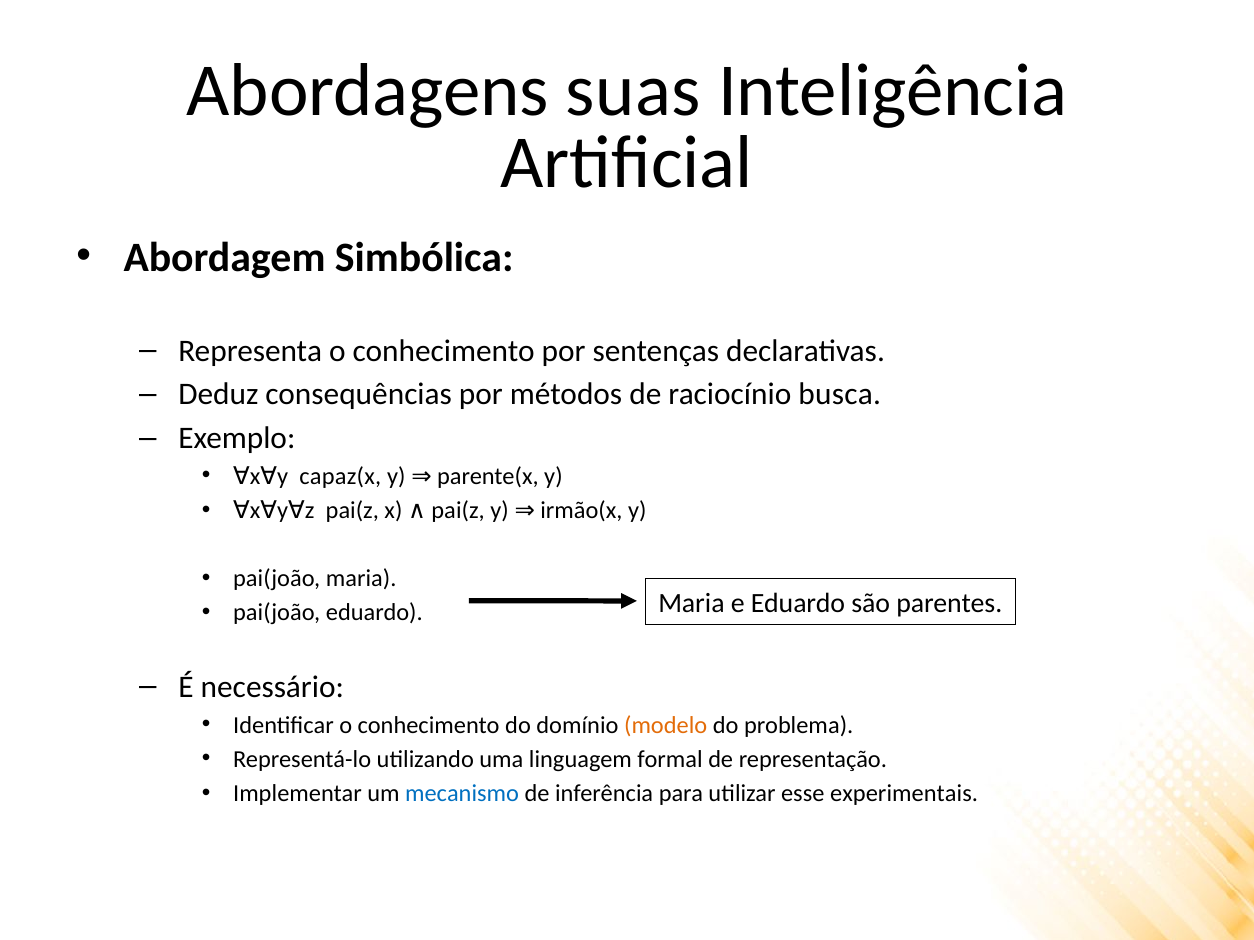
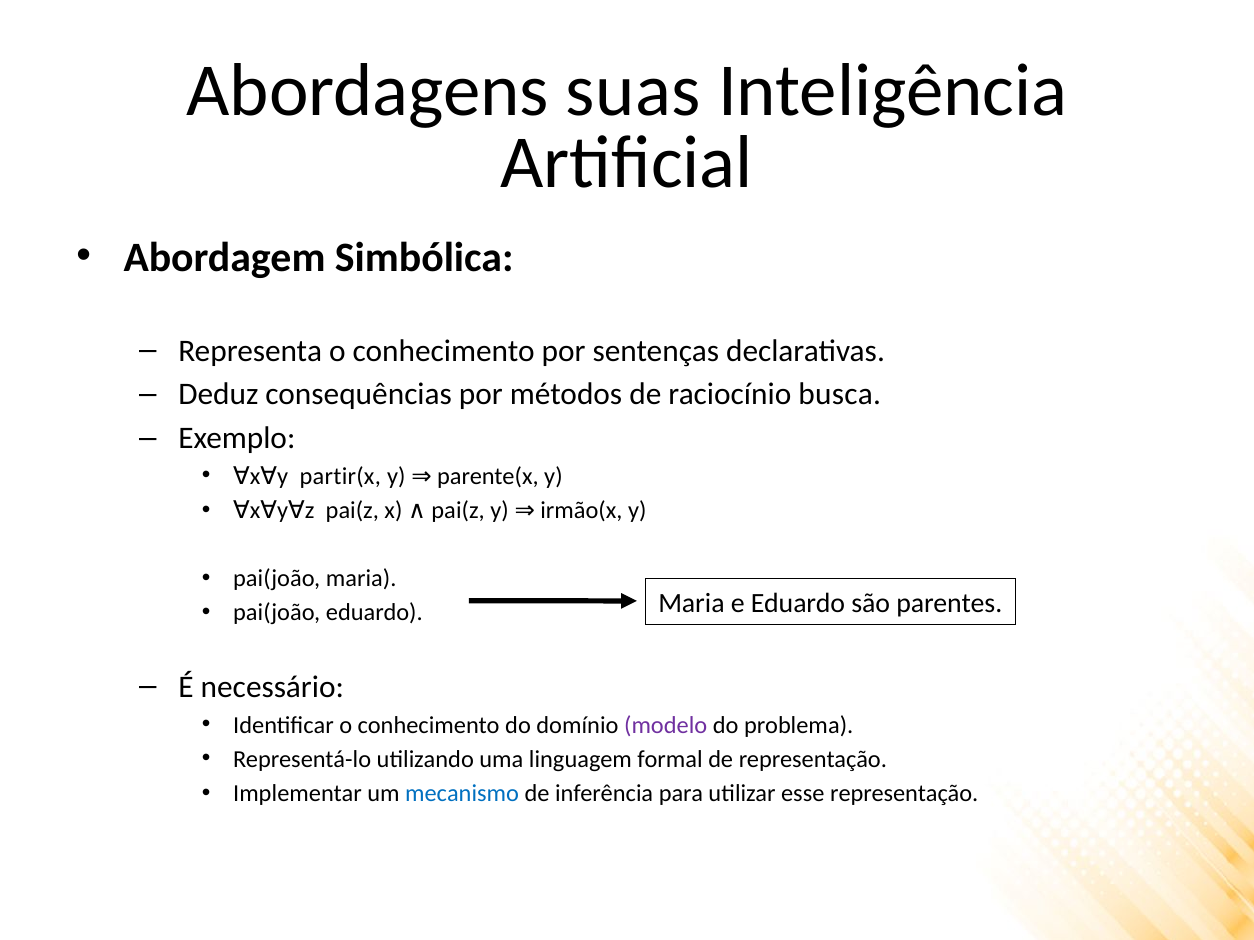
capaz(x: capaz(x -> partir(x
modelo colour: orange -> purple
esse experimentais: experimentais -> representação
